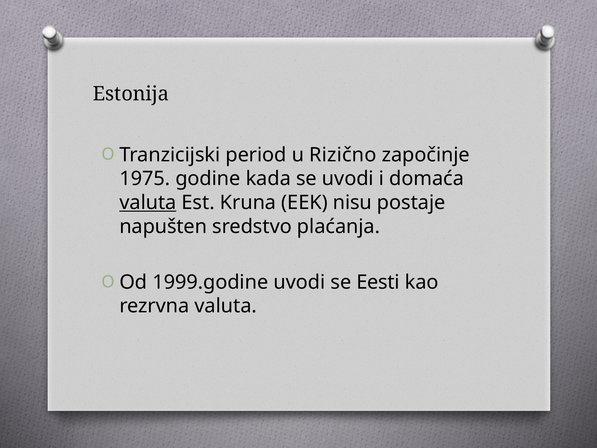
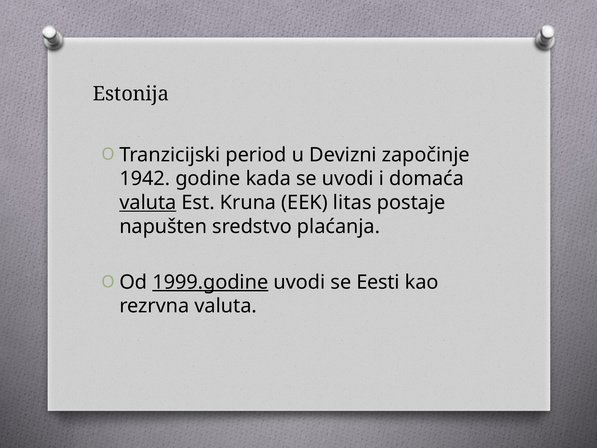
Rizično: Rizično -> Devizni
1975: 1975 -> 1942
nisu: nisu -> litas
1999.godine underline: none -> present
